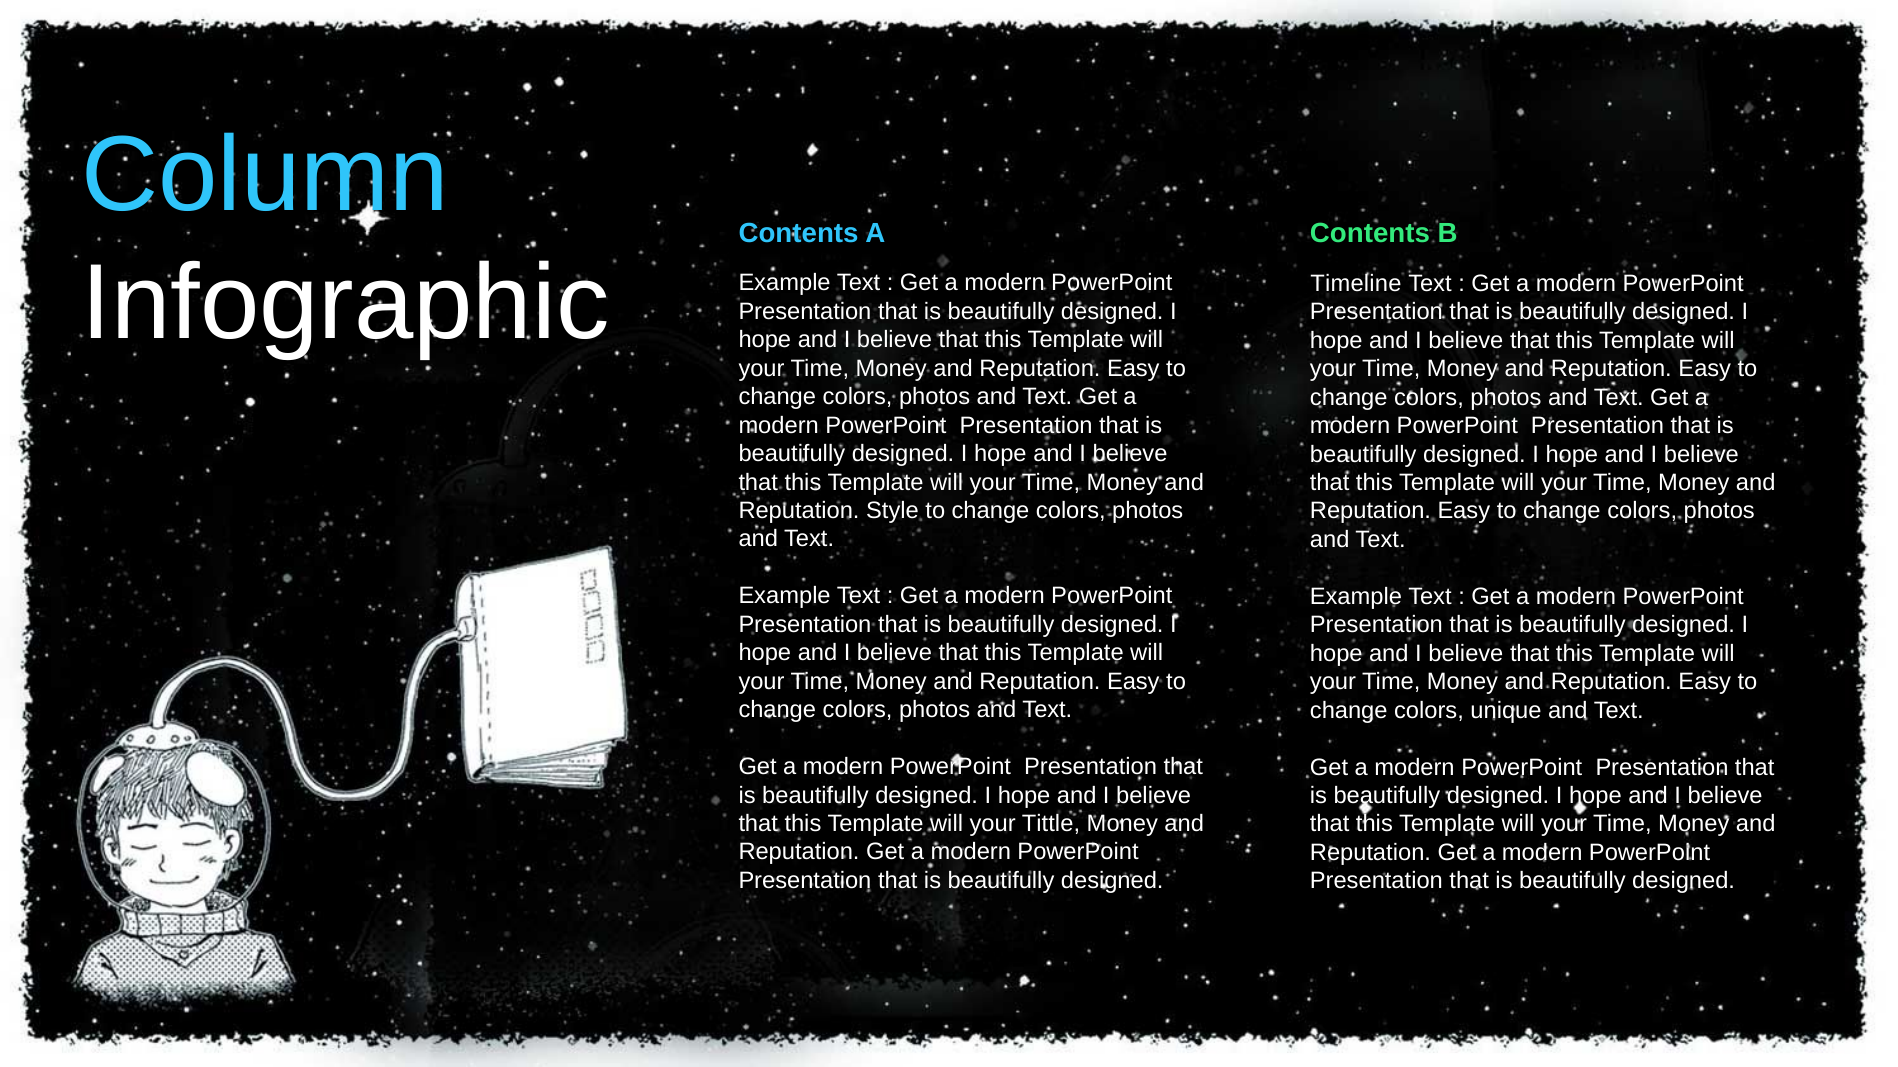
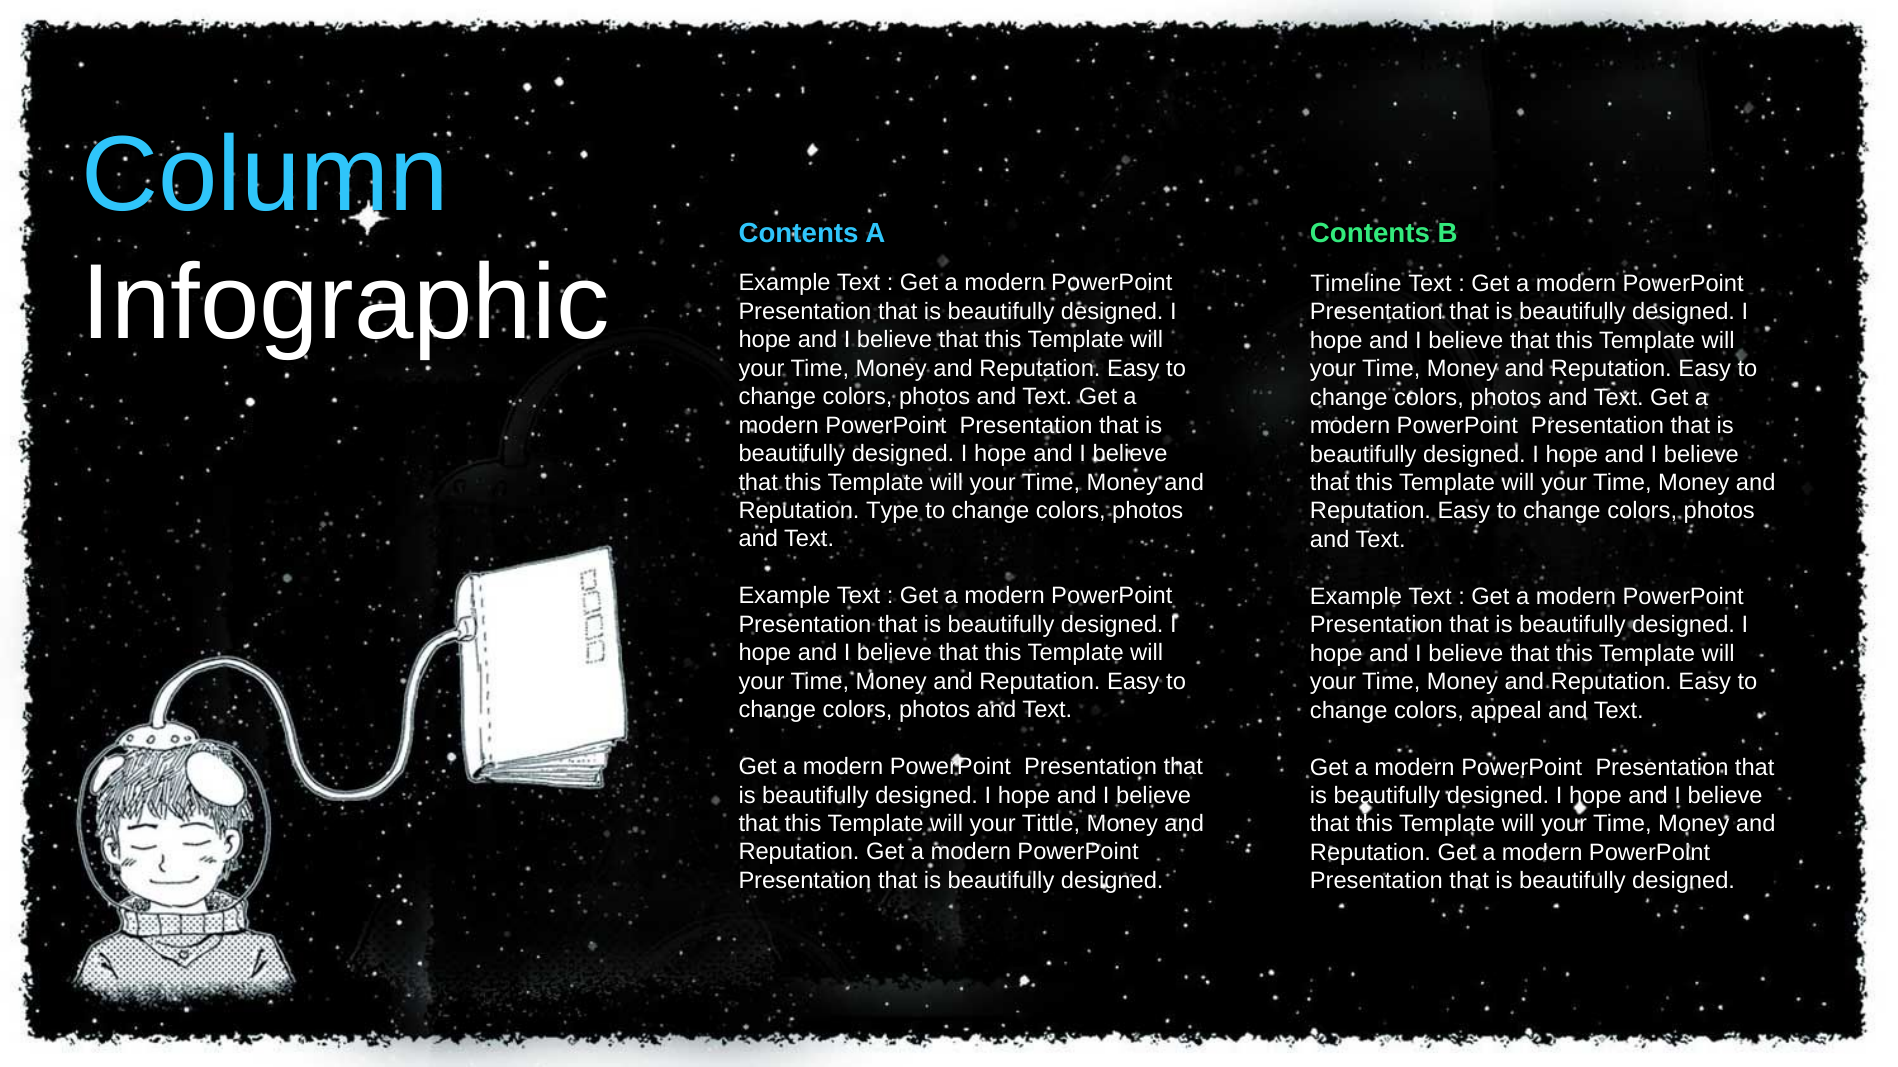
Style: Style -> Type
unique: unique -> appeal
